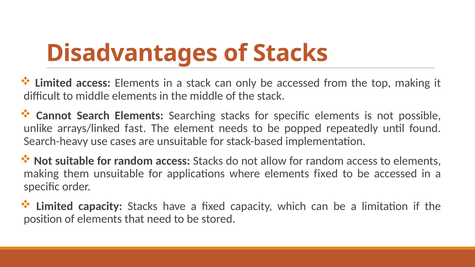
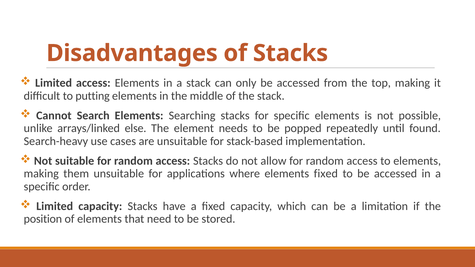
to middle: middle -> putting
fast: fast -> else
